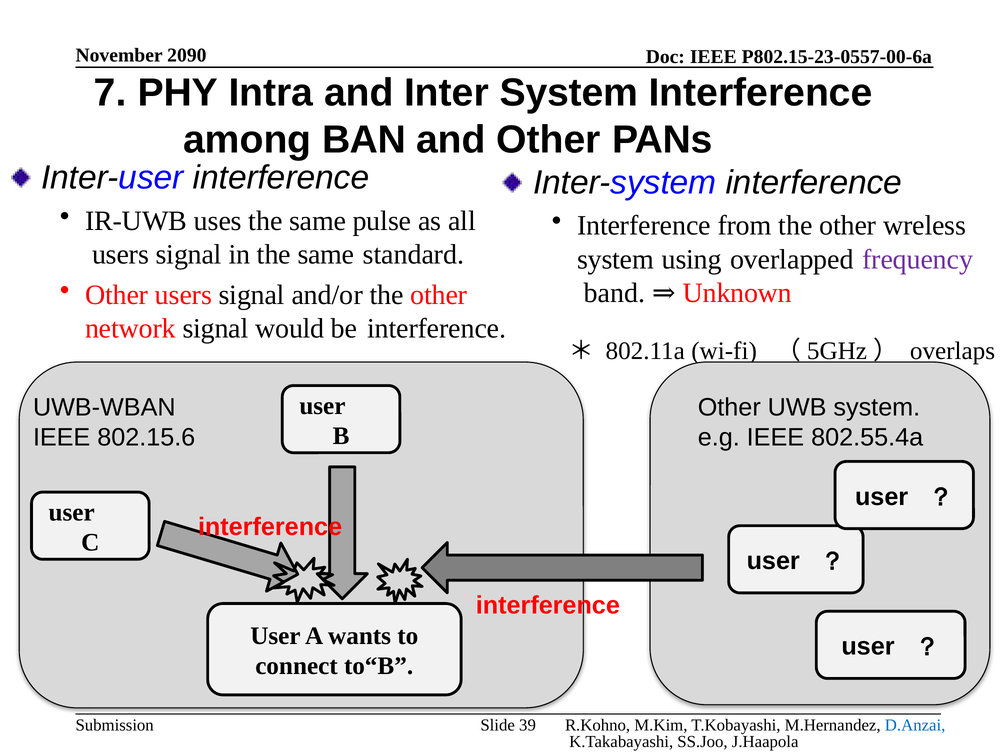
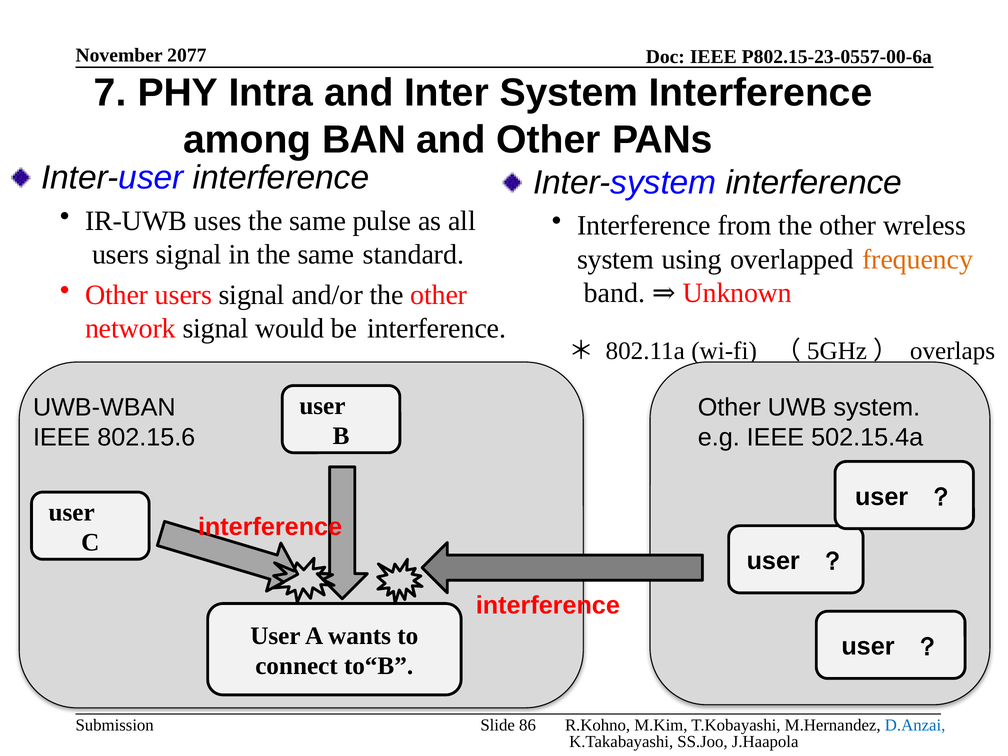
2090: 2090 -> 2077
frequency colour: purple -> orange
802.55.4a: 802.55.4a -> 502.15.4a
39: 39 -> 86
